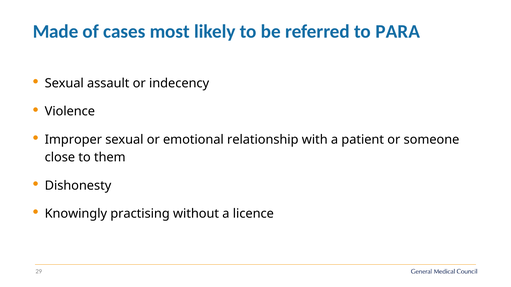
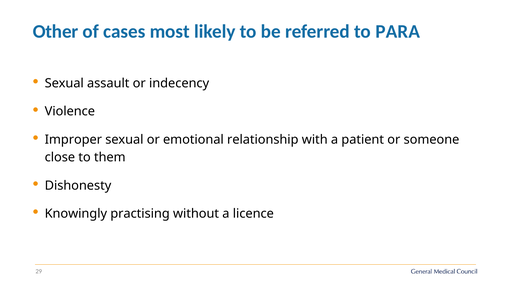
Made: Made -> Other
